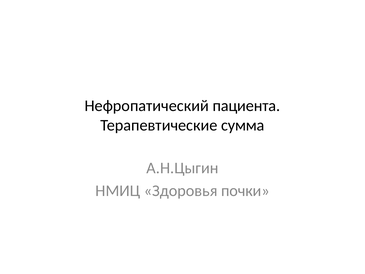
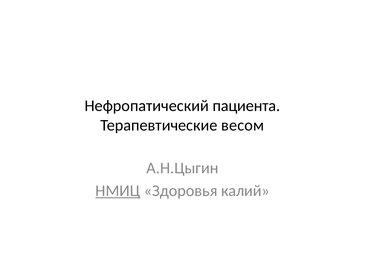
сумма: сумма -> весом
НМИЦ underline: none -> present
почки: почки -> калий
